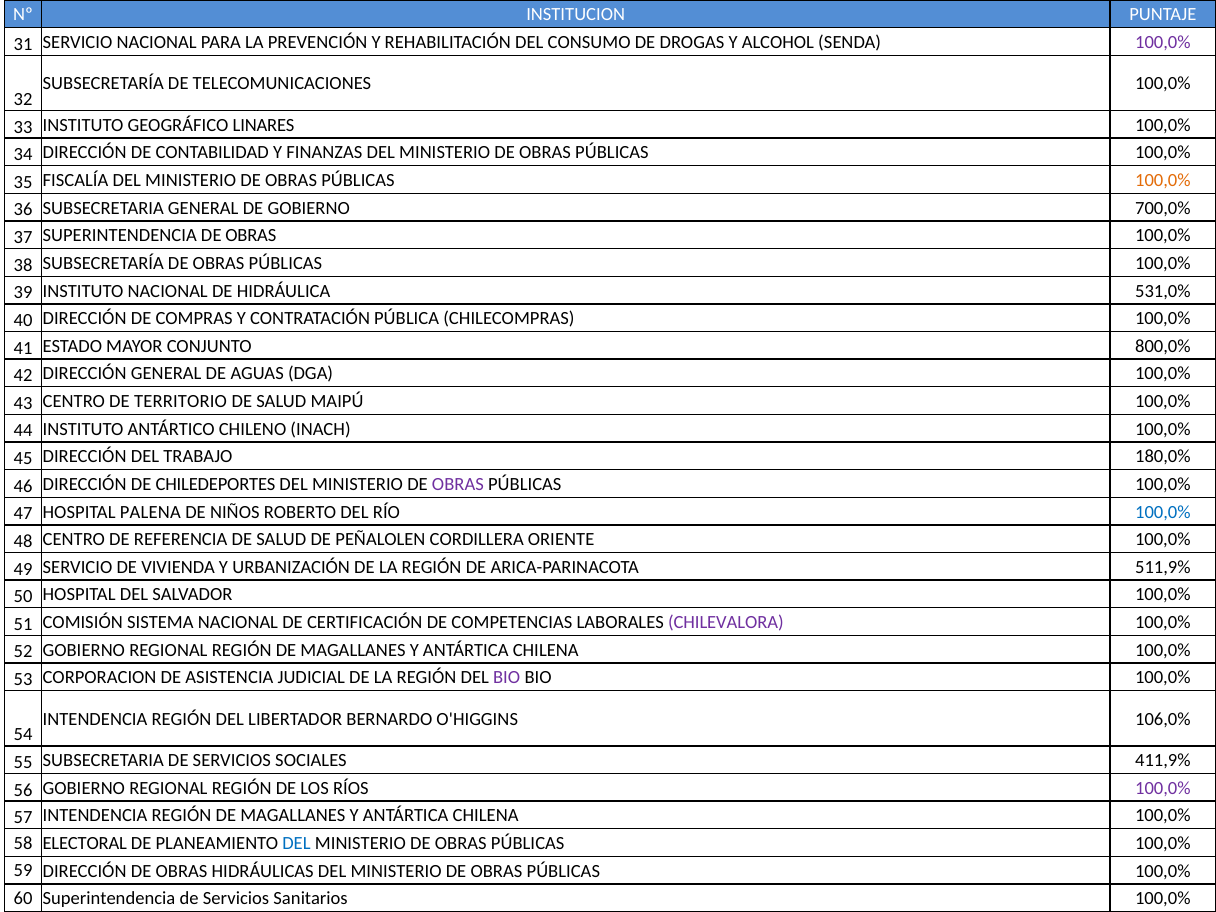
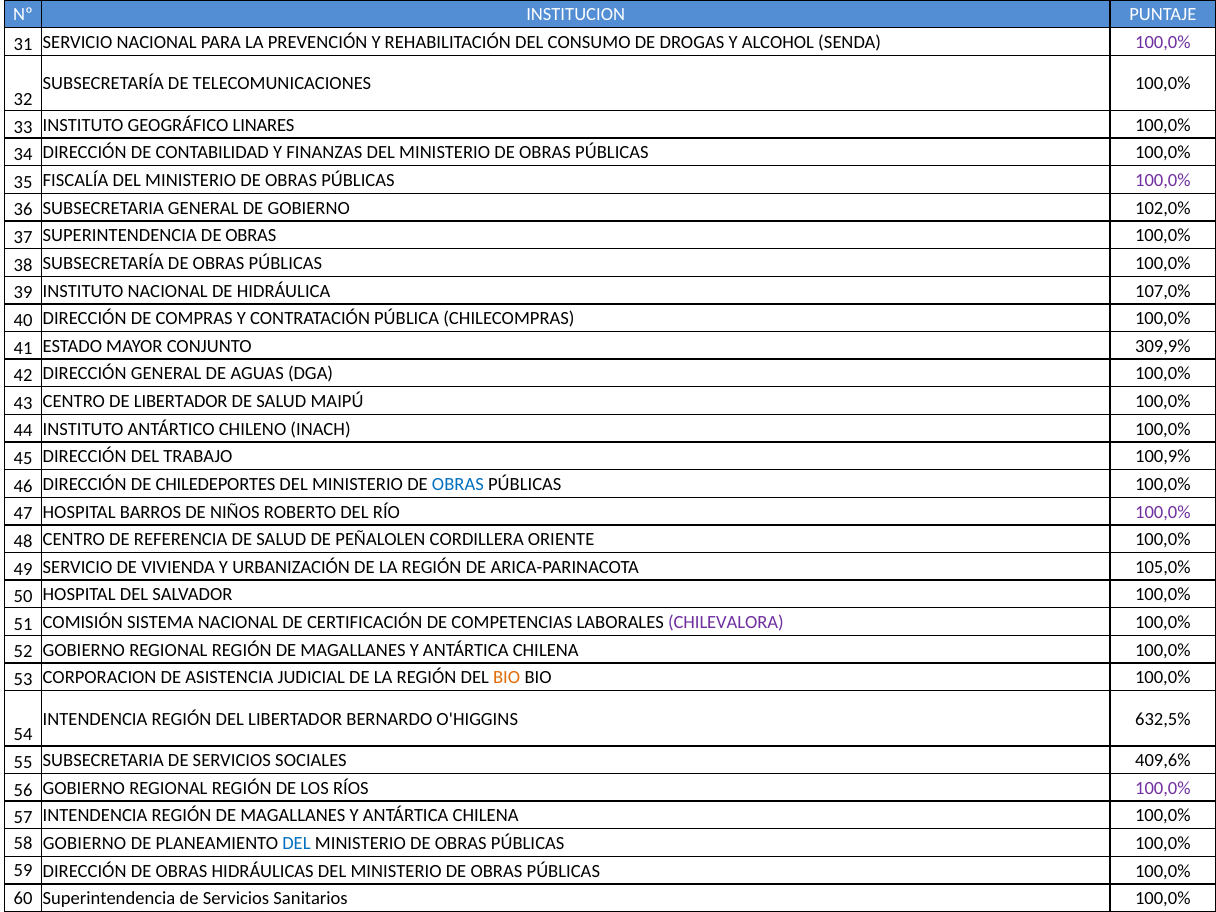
100,0% at (1163, 180) colour: orange -> purple
700,0%: 700,0% -> 102,0%
531,0%: 531,0% -> 107,0%
800,0%: 800,0% -> 309,9%
DE TERRITORIO: TERRITORIO -> LIBERTADOR
180,0%: 180,0% -> 100,9%
OBRAS at (458, 484) colour: purple -> blue
PALENA: PALENA -> BARROS
100,0% at (1163, 512) colour: blue -> purple
511,9%: 511,9% -> 105,0%
BIO at (507, 678) colour: purple -> orange
106,0%: 106,0% -> 632,5%
411,9%: 411,9% -> 409,6%
58 ELECTORAL: ELECTORAL -> GOBIERNO
